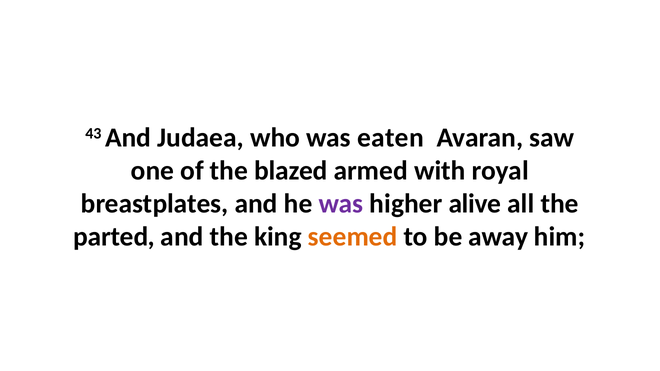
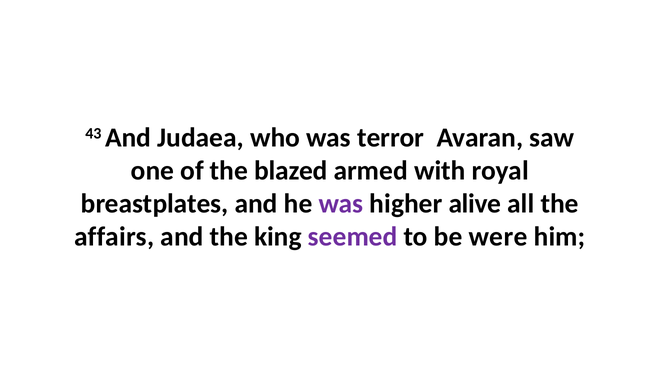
eaten: eaten -> terror
parted: parted -> affairs
seemed colour: orange -> purple
away: away -> were
